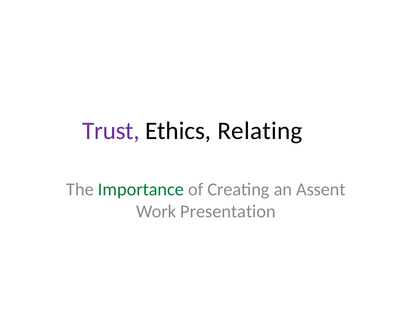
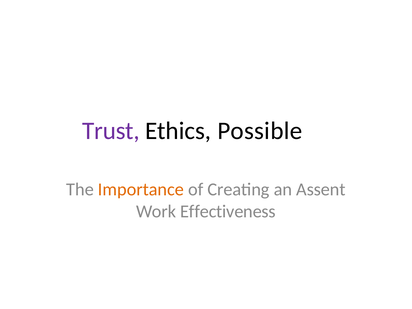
Relating: Relating -> Possible
Importance colour: green -> orange
Presentation: Presentation -> Effectiveness
